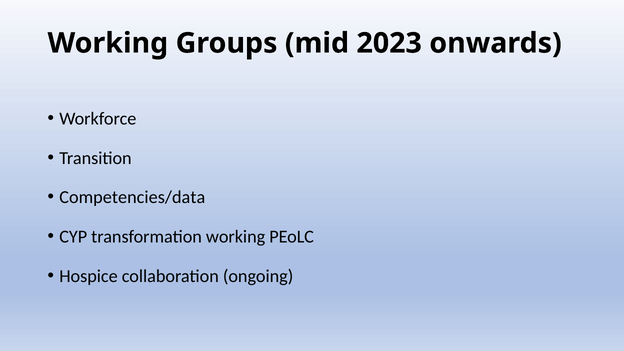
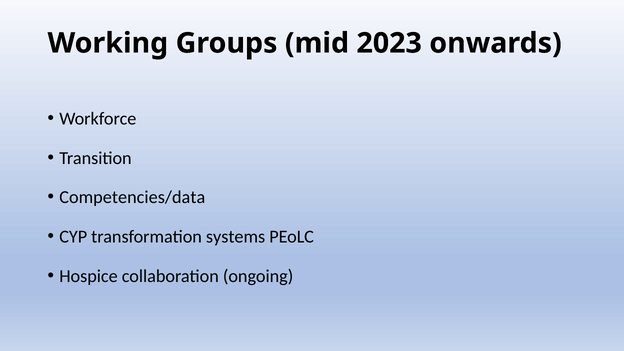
transformation working: working -> systems
